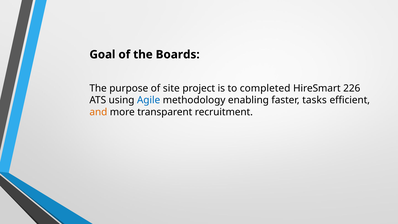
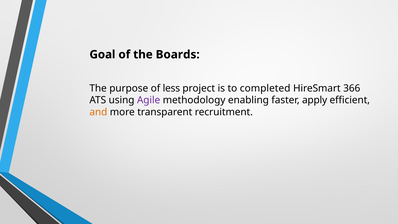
site: site -> less
226: 226 -> 366
Agile colour: blue -> purple
tasks: tasks -> apply
